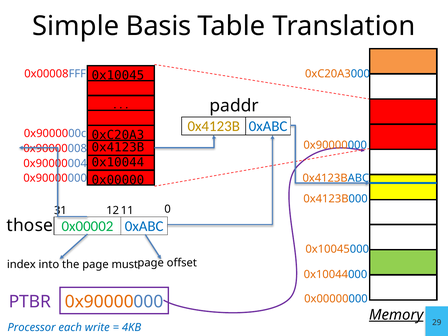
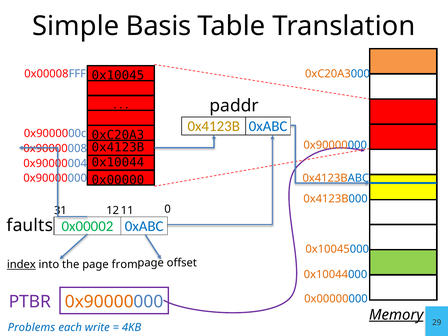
those: those -> faults
index underline: none -> present
must: must -> from
Processor: Processor -> Problems
